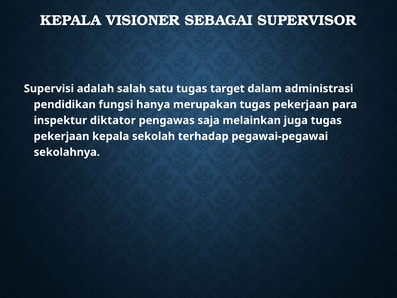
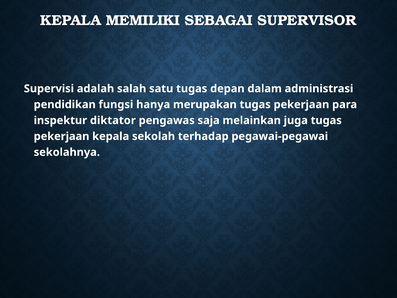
VISIONER: VISIONER -> MEMILIKI
target: target -> depan
